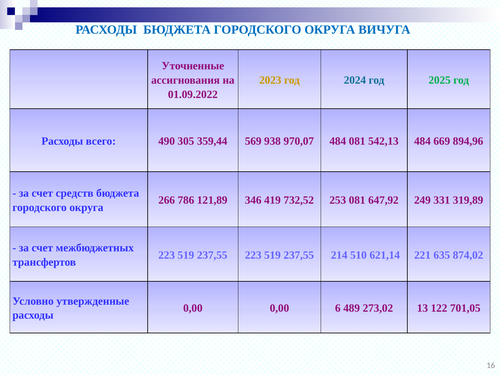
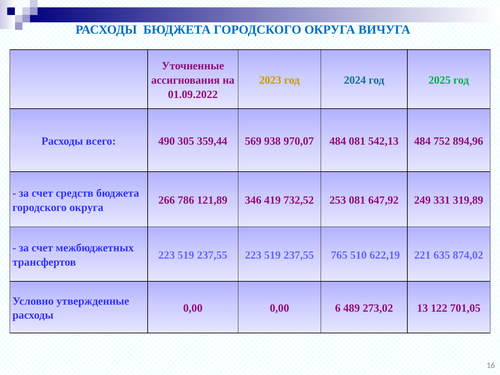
669: 669 -> 752
214: 214 -> 765
621,14: 621,14 -> 622,19
